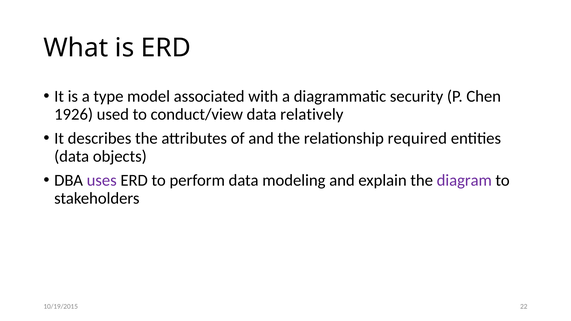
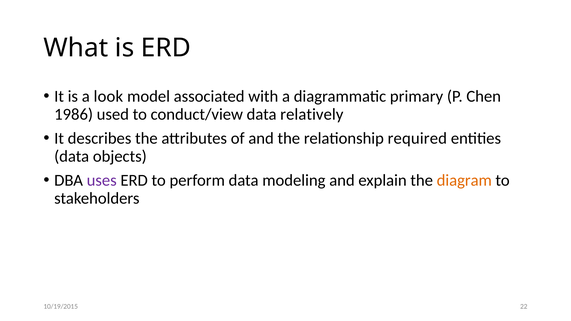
type: type -> look
security: security -> primary
1926: 1926 -> 1986
diagram colour: purple -> orange
